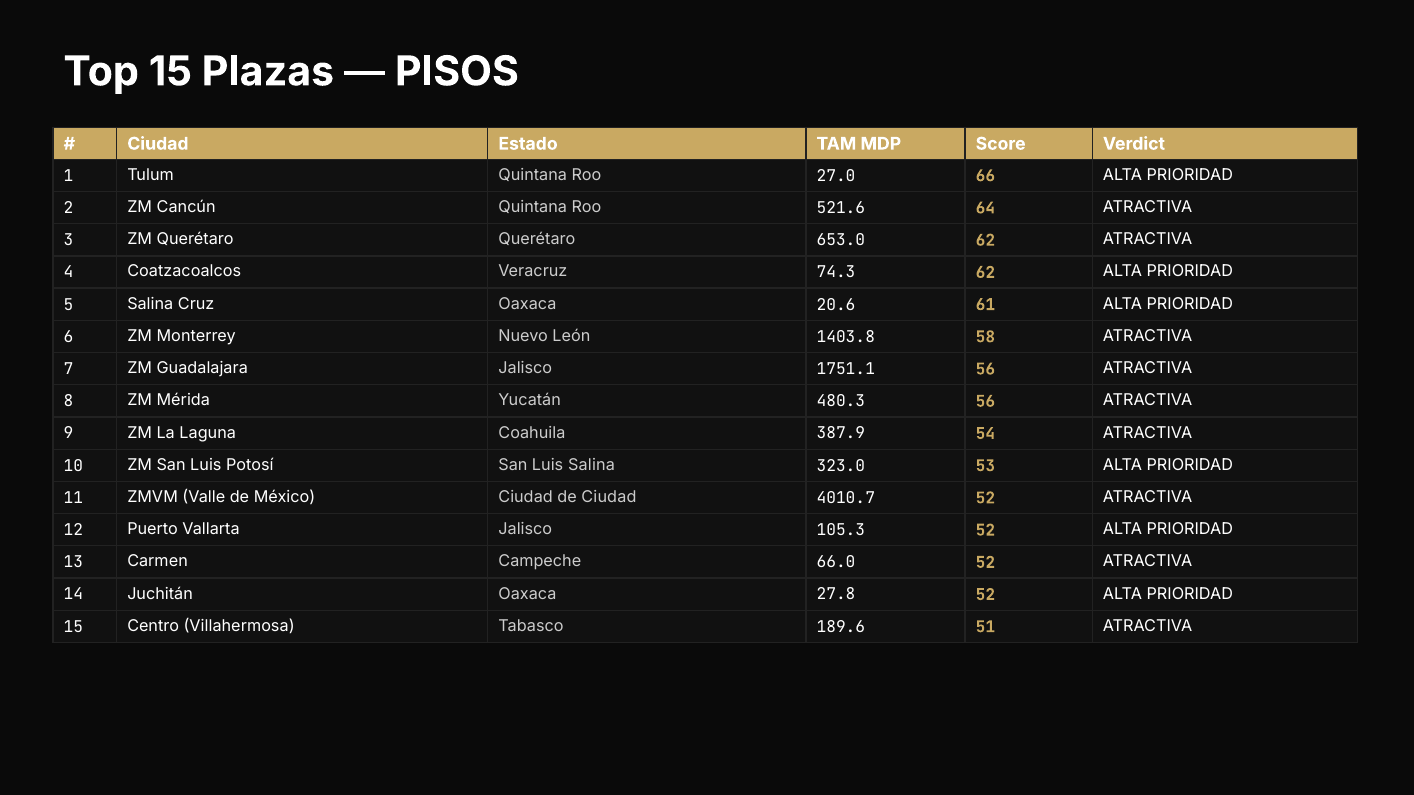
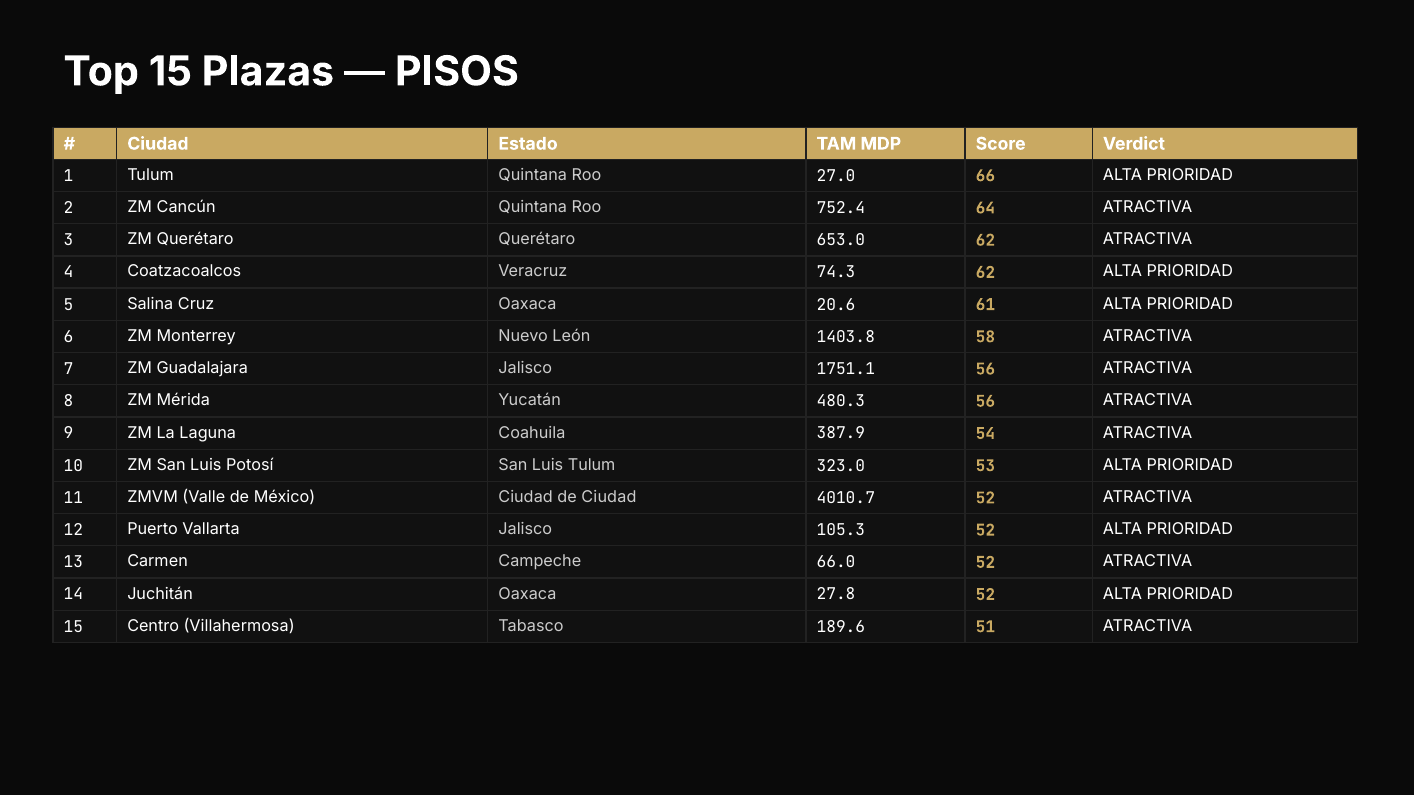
521.6: 521.6 -> 752.4
Luis Salina: Salina -> Tulum
